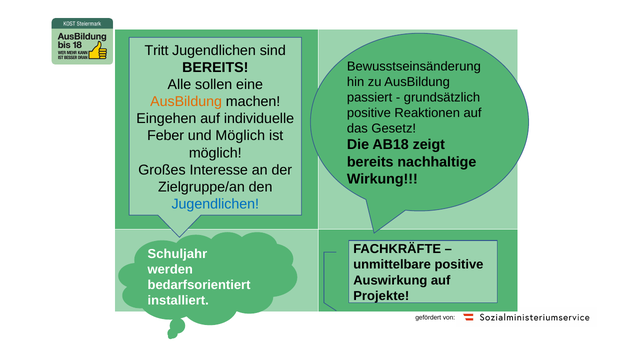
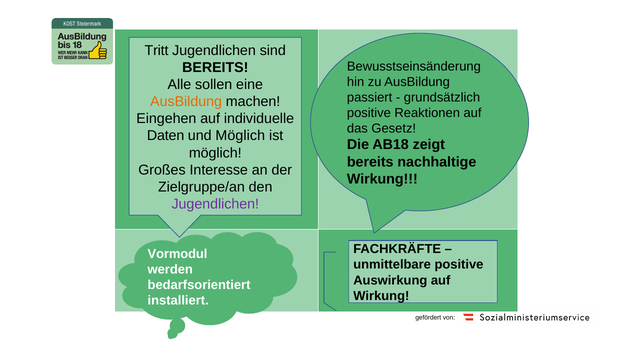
Feber: Feber -> Daten
Jugendlichen at (215, 204) colour: blue -> purple
Schuljahr: Schuljahr -> Vormodul
Projekte at (381, 296): Projekte -> Wirkung
